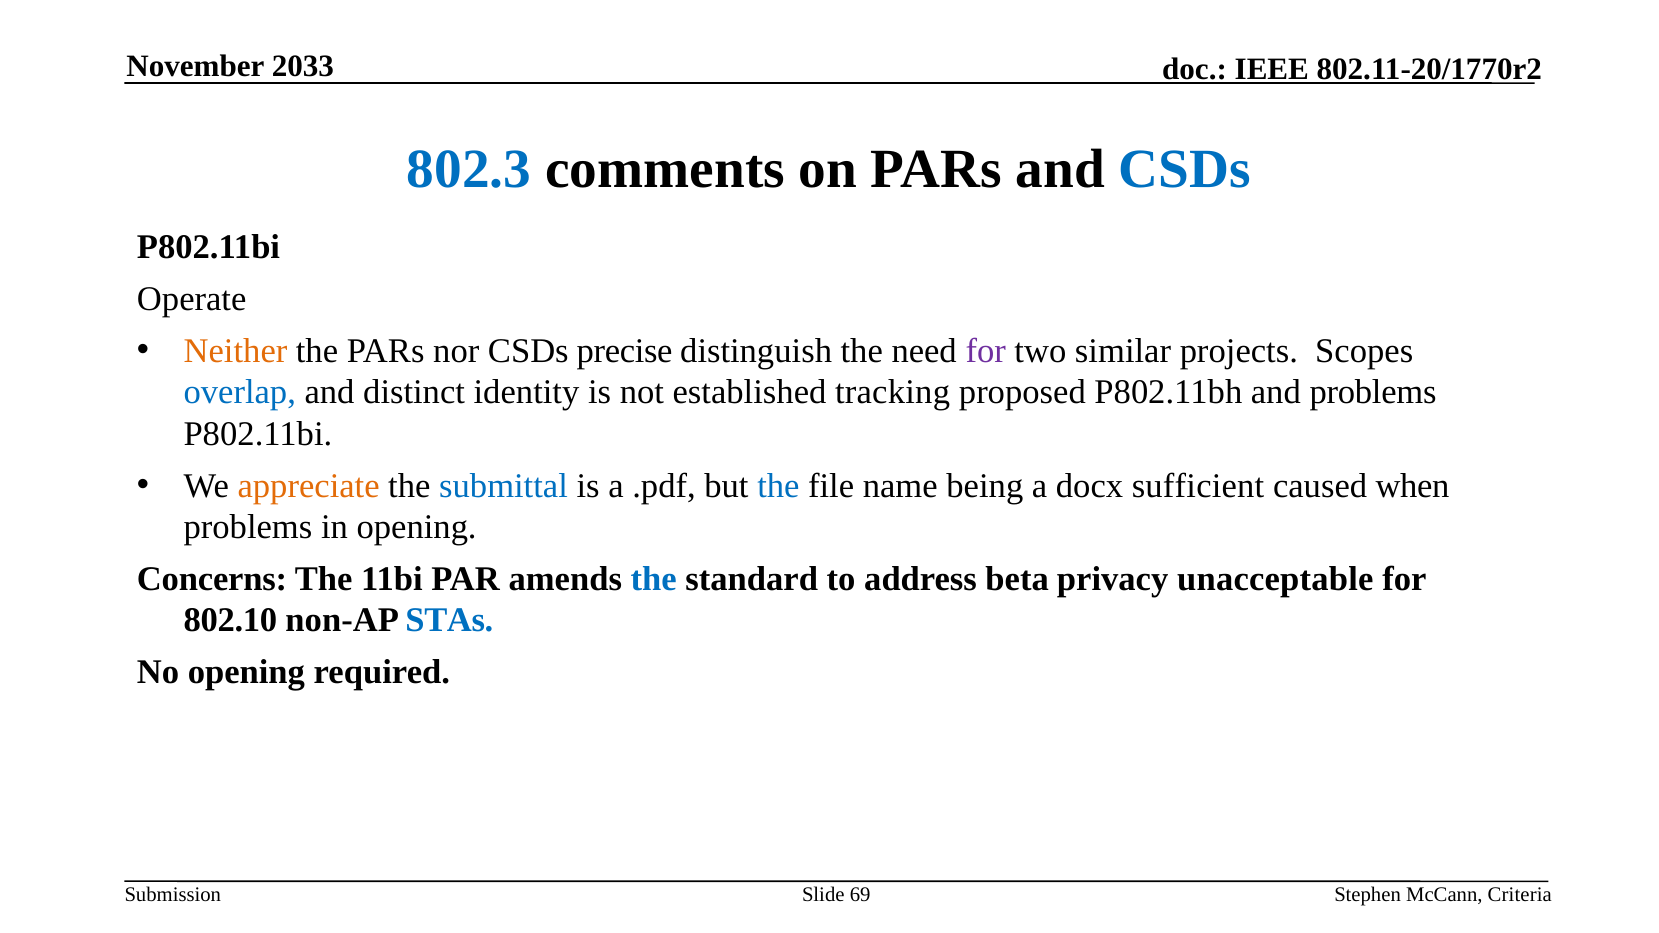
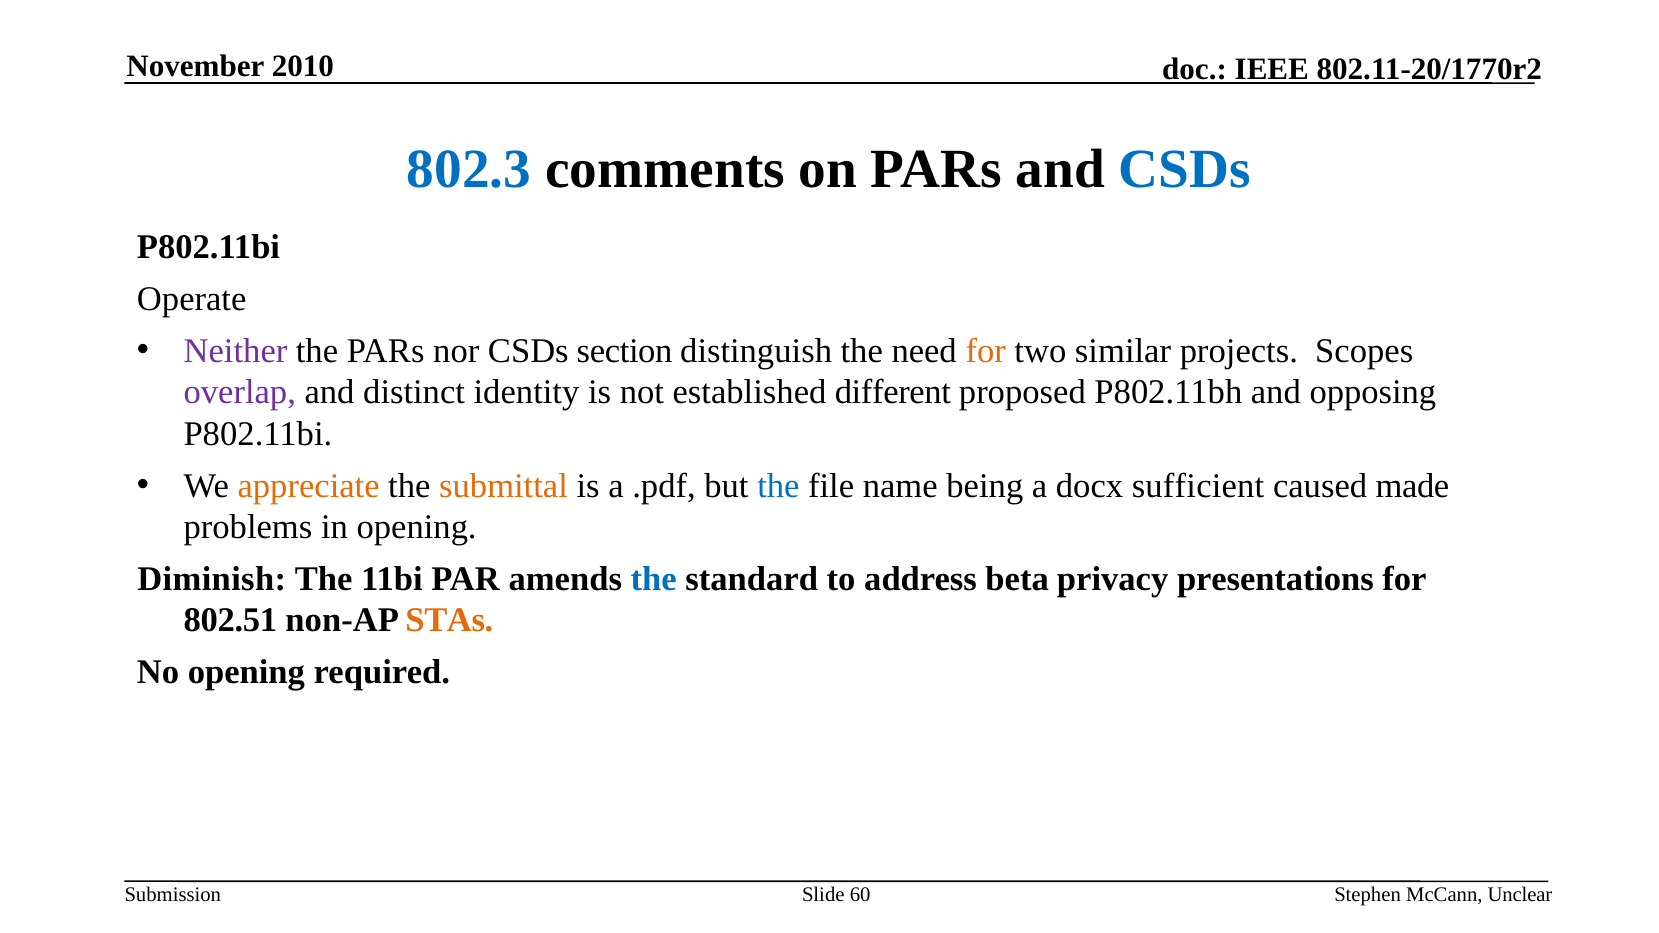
2033: 2033 -> 2010
Neither colour: orange -> purple
precise: precise -> section
for at (986, 351) colour: purple -> orange
overlap colour: blue -> purple
tracking: tracking -> different
and problems: problems -> opposing
submittal colour: blue -> orange
when: when -> made
Concerns: Concerns -> Diminish
unacceptable: unacceptable -> presentations
802.10: 802.10 -> 802.51
STAs colour: blue -> orange
69: 69 -> 60
Criteria: Criteria -> Unclear
